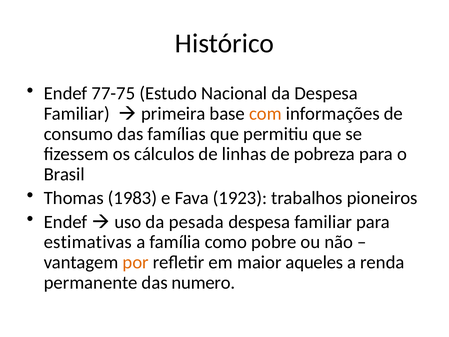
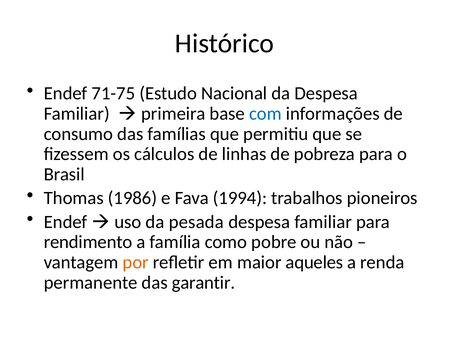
77-75: 77-75 -> 71-75
com colour: orange -> blue
1983: 1983 -> 1986
1923: 1923 -> 1994
estimativas: estimativas -> rendimento
numero: numero -> garantir
